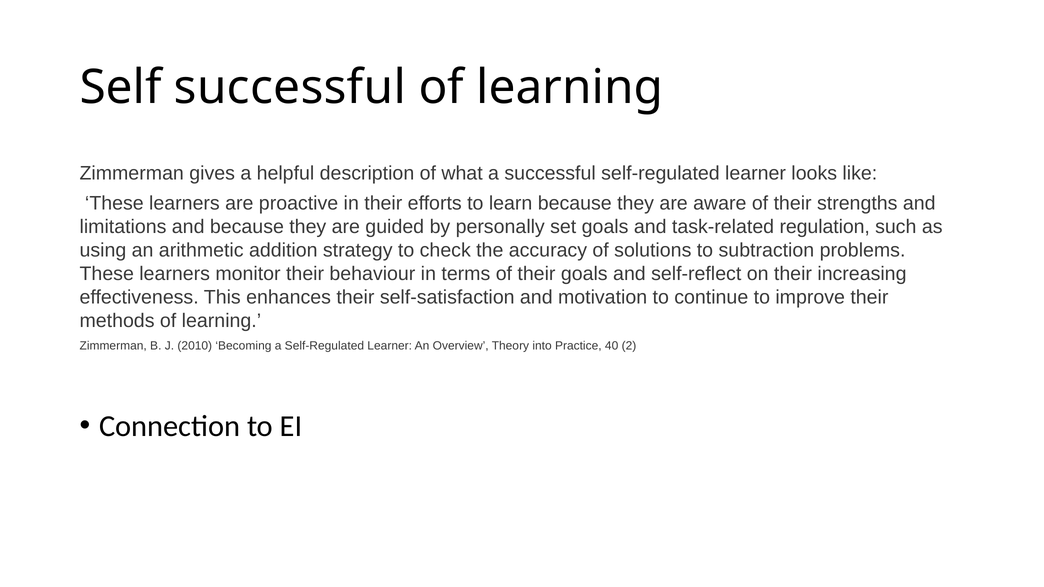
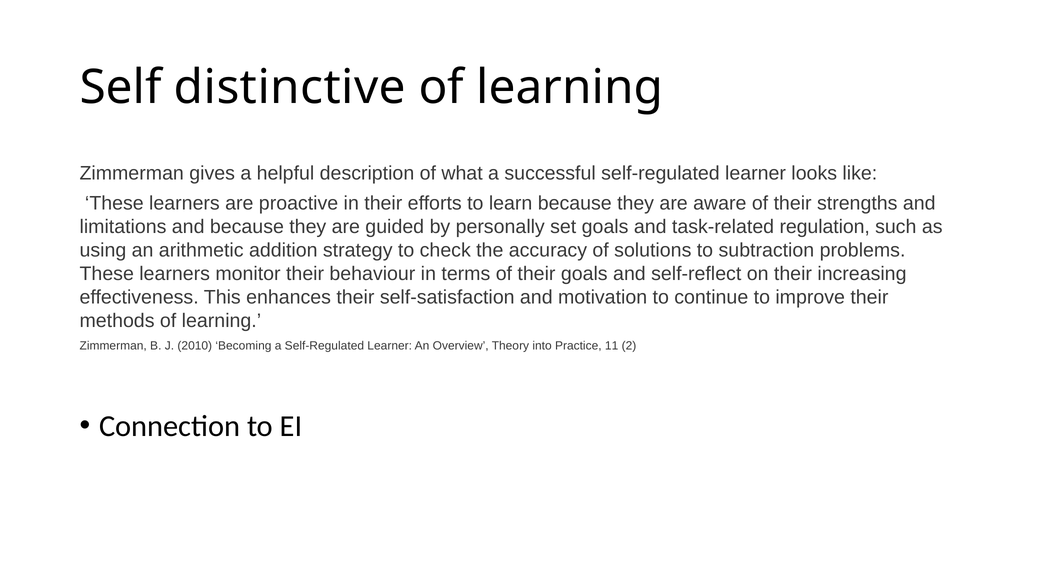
Self successful: successful -> distinctive
40: 40 -> 11
